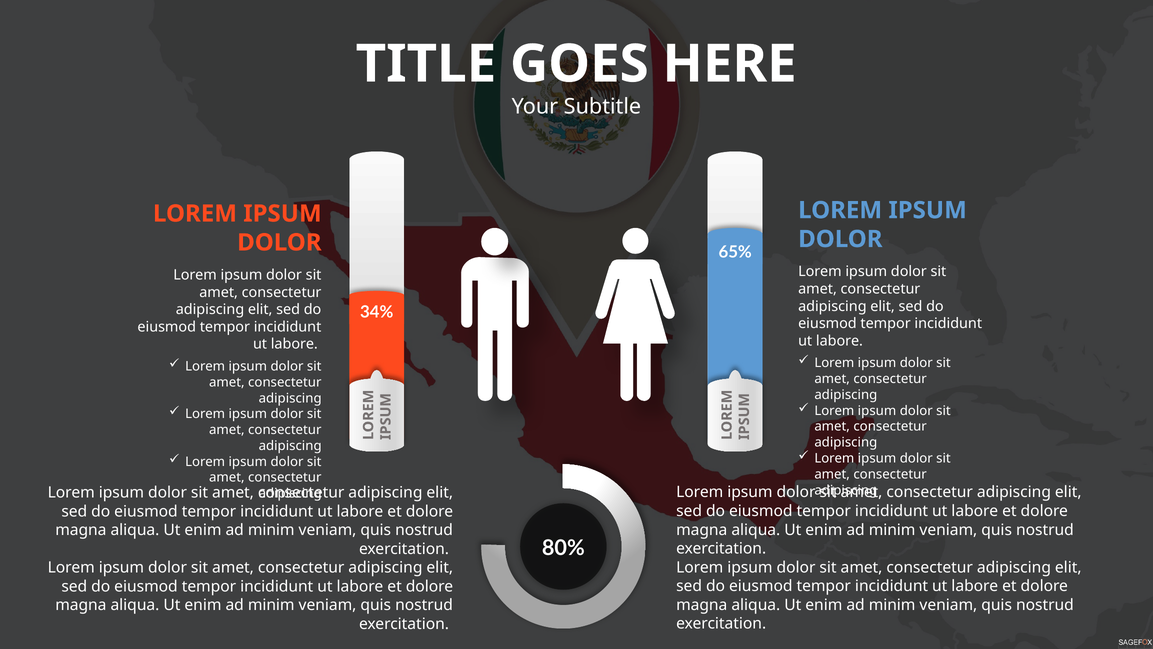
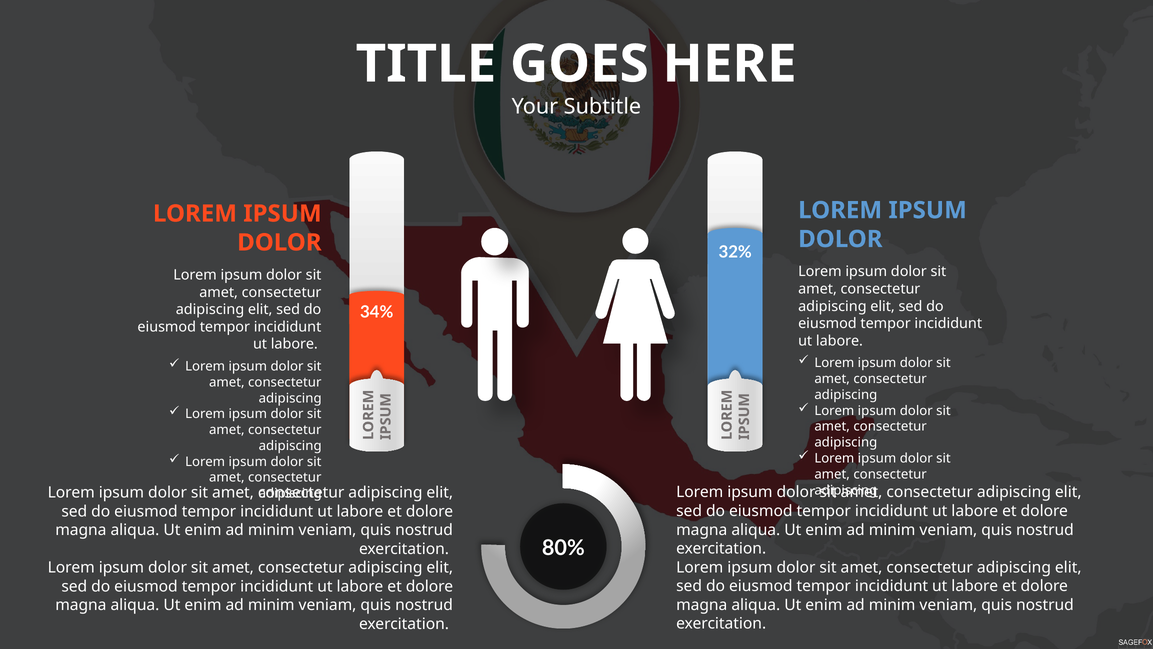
65%: 65% -> 32%
